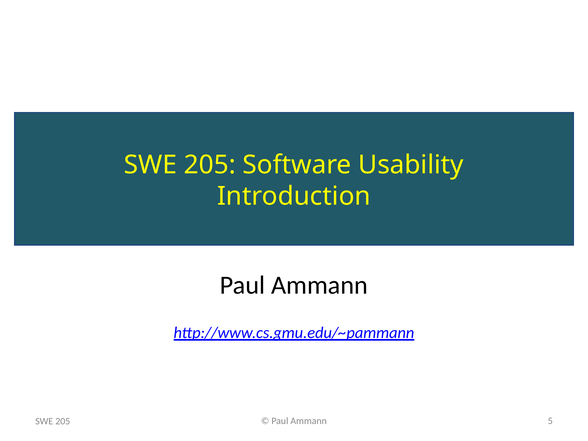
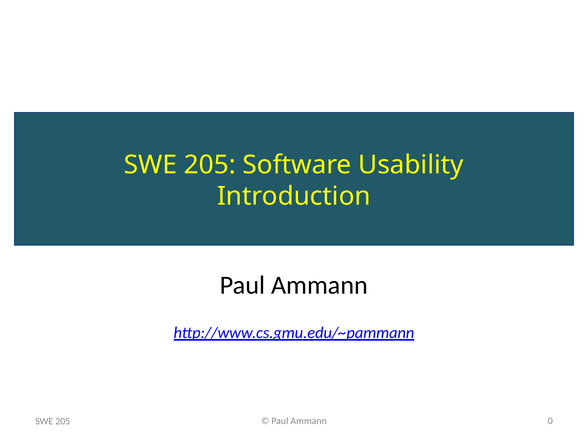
5: 5 -> 0
